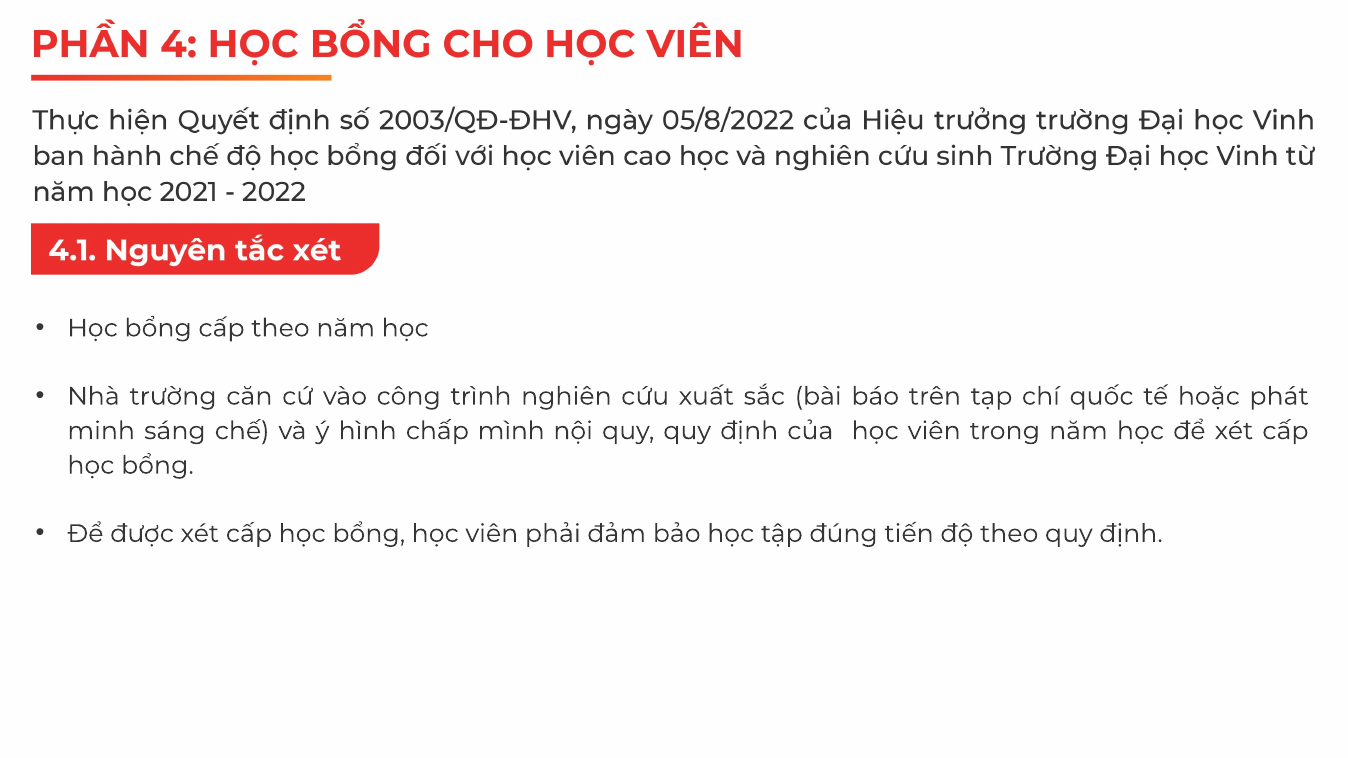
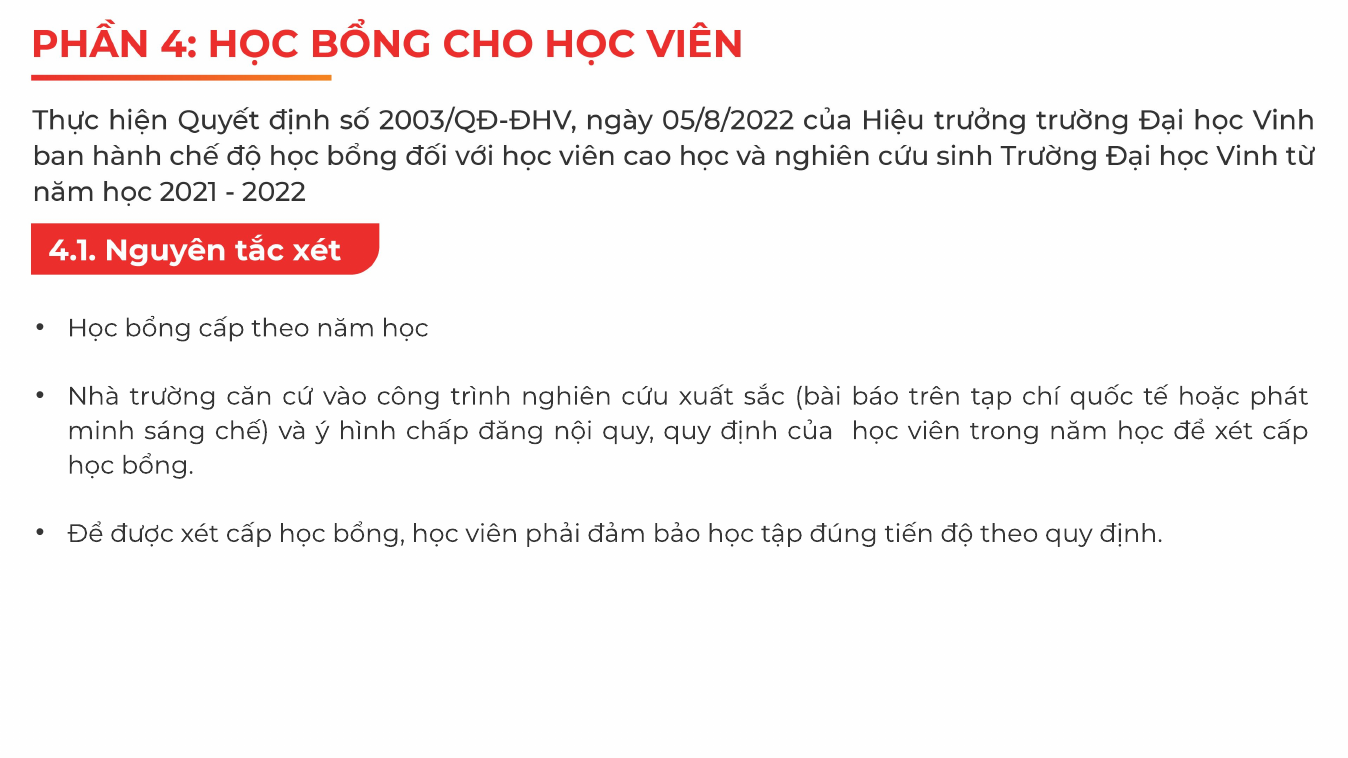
mình: mình -> đăng
